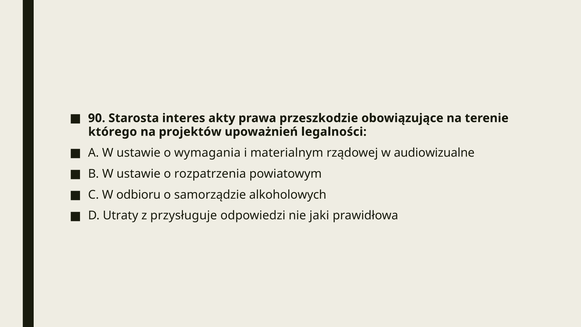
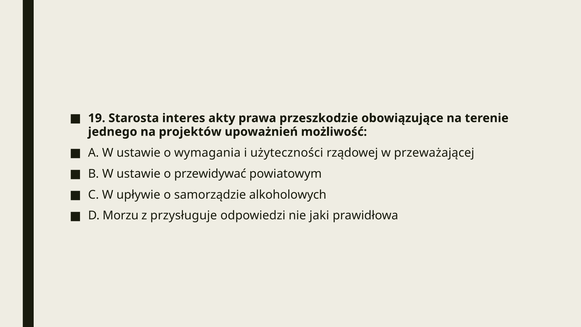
90: 90 -> 19
którego: którego -> jednego
legalności: legalności -> możliwość
materialnym: materialnym -> użyteczności
audiowizualne: audiowizualne -> przeważającej
rozpatrzenia: rozpatrzenia -> przewidywać
odbioru: odbioru -> upływie
Utraty: Utraty -> Morzu
